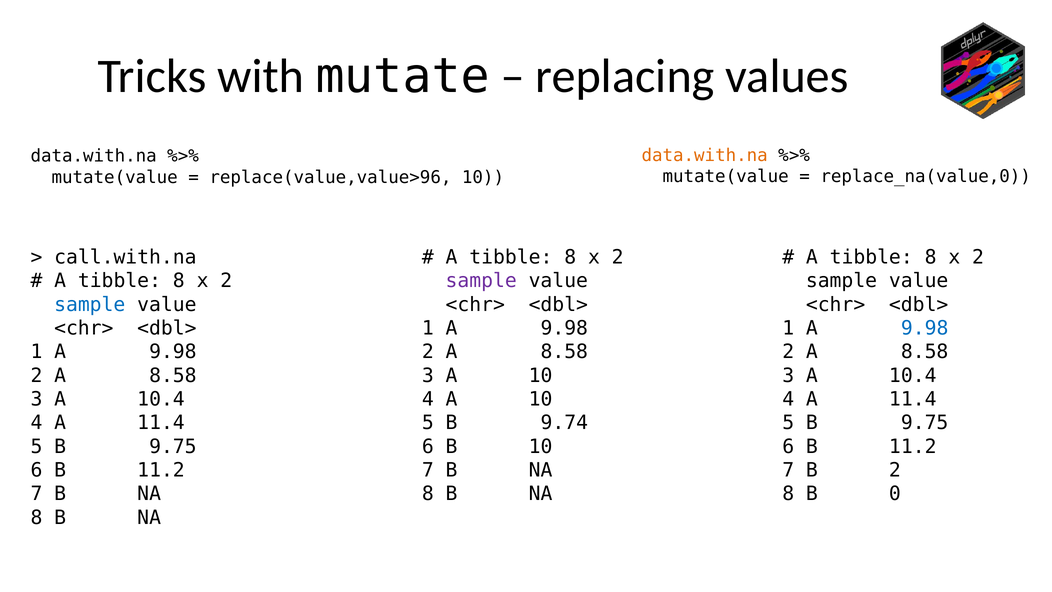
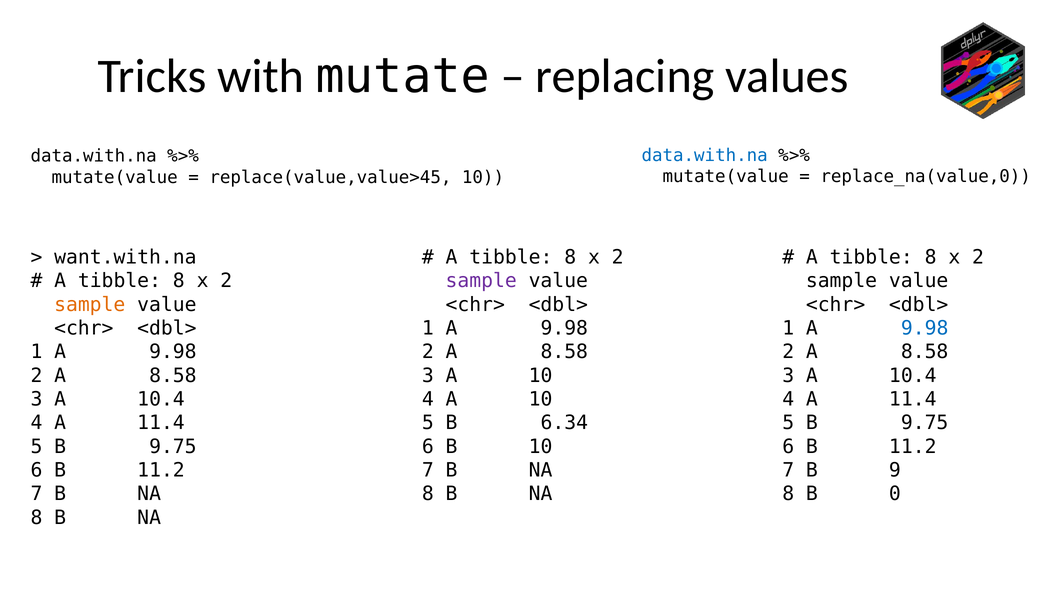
data.with.na at (705, 155) colour: orange -> blue
replace(value,value>96: replace(value,value>96 -> replace(value,value>45
call.with.na: call.with.na -> want.with.na
sample at (90, 304) colour: blue -> orange
9.74: 9.74 -> 6.34
B 2: 2 -> 9
